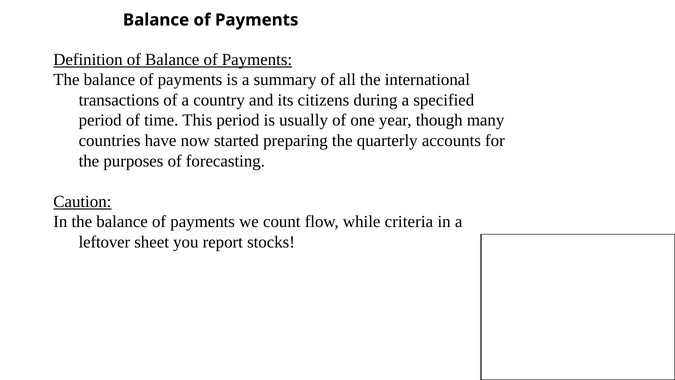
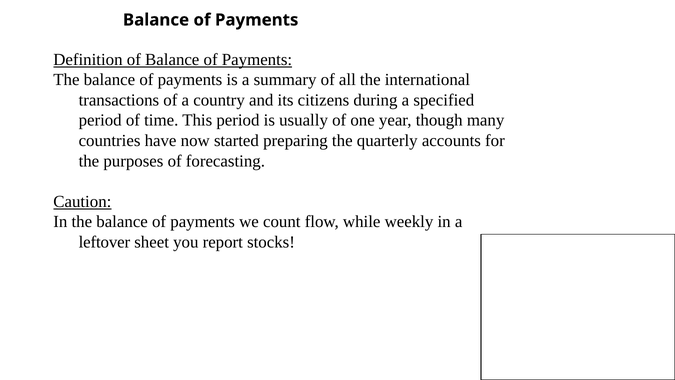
criteria: criteria -> weekly
